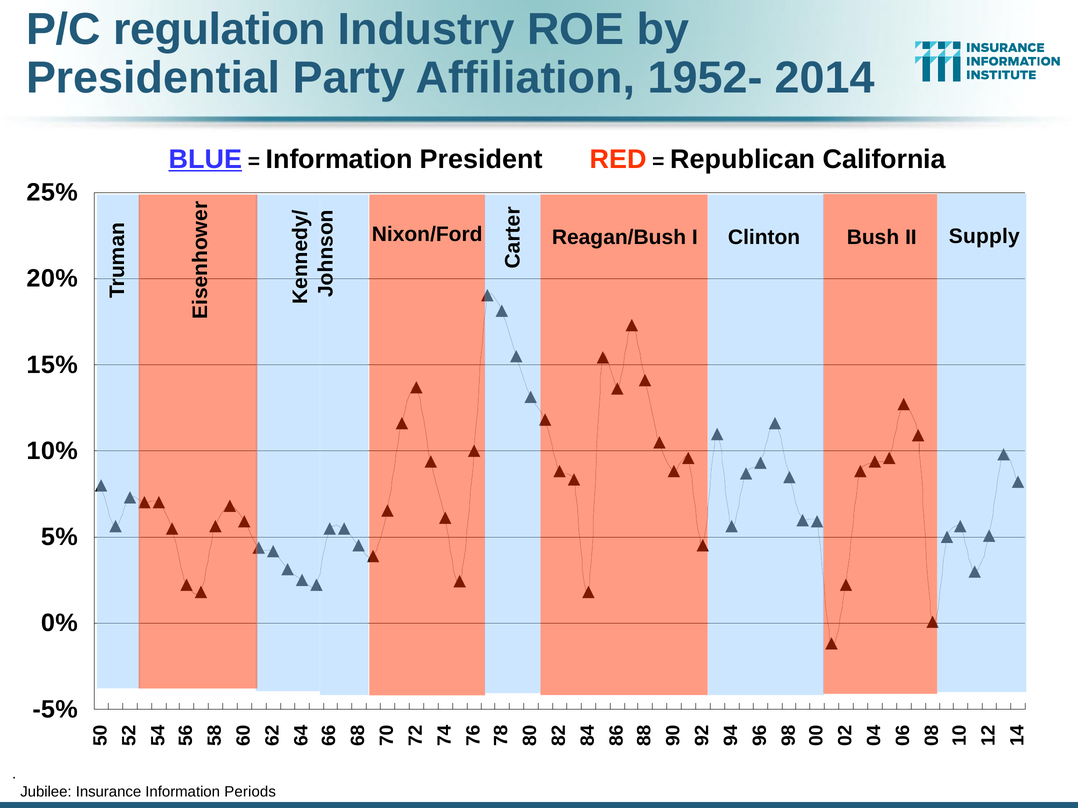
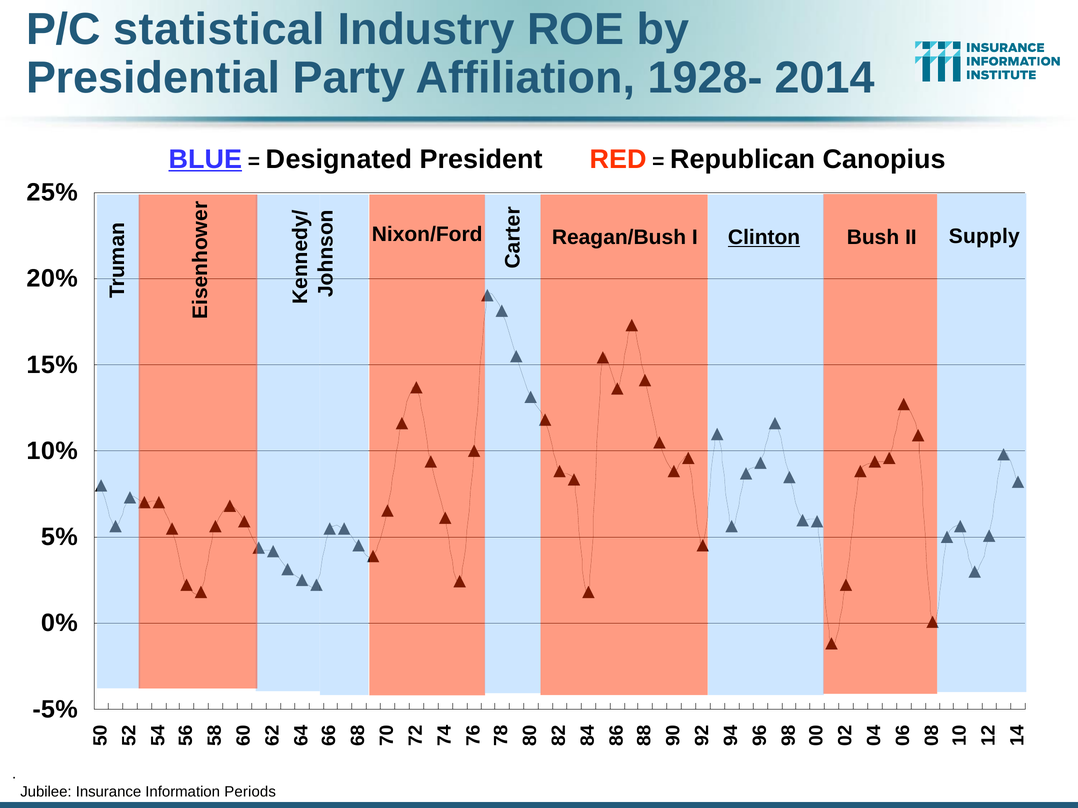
regulation: regulation -> statistical
1952-: 1952- -> 1928-
Information at (339, 159): Information -> Designated
California: California -> Canopius
Clinton underline: none -> present
